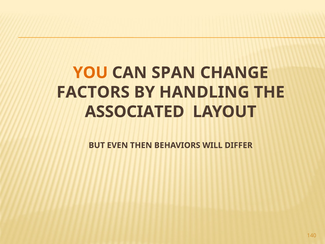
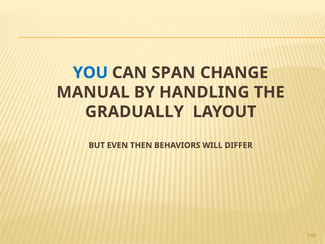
YOU colour: orange -> blue
FACTORS: FACTORS -> MANUAL
ASSOCIATED: ASSOCIATED -> GRADUALLY
